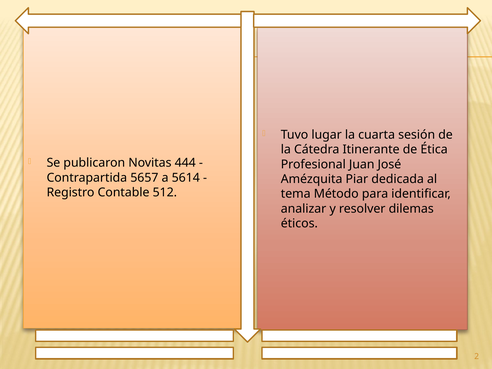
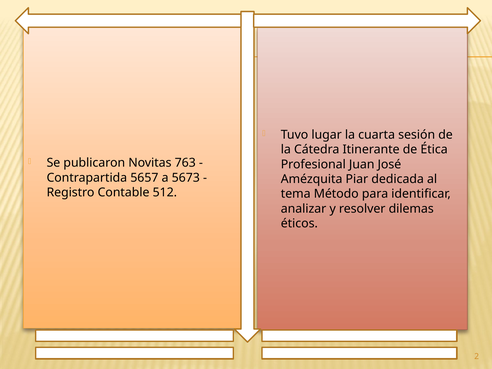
444: 444 -> 763
5614: 5614 -> 5673
